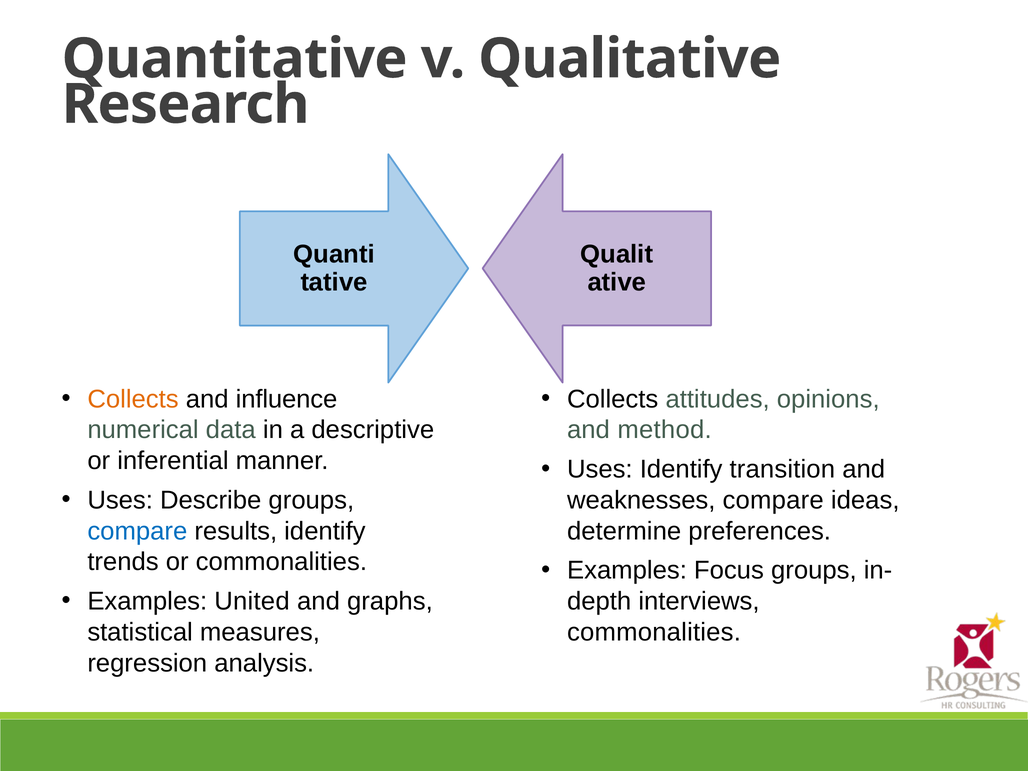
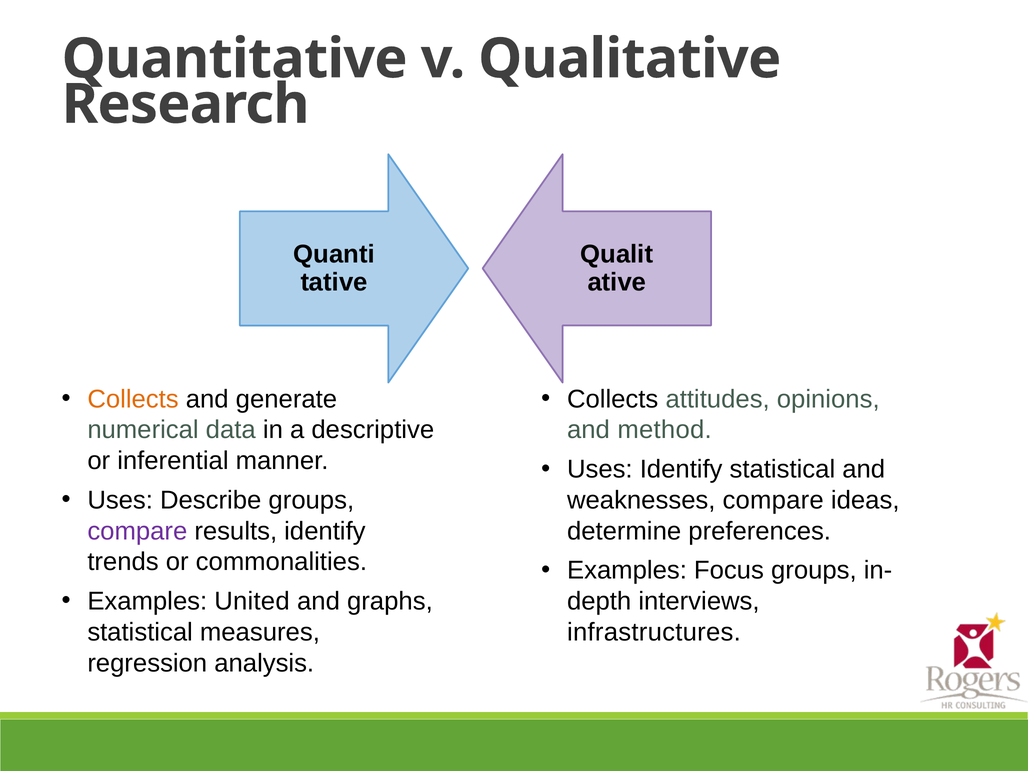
influence: influence -> generate
Identify transition: transition -> statistical
compare at (137, 531) colour: blue -> purple
commonalities at (654, 632): commonalities -> infrastructures
